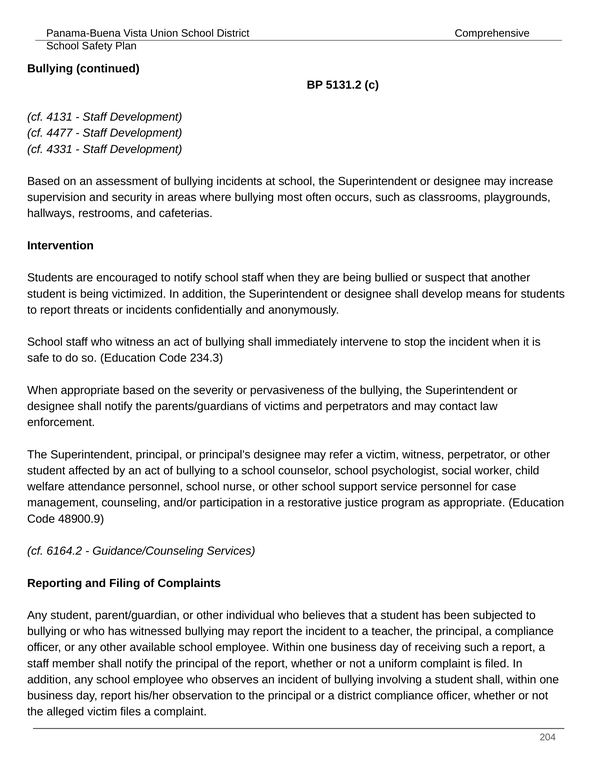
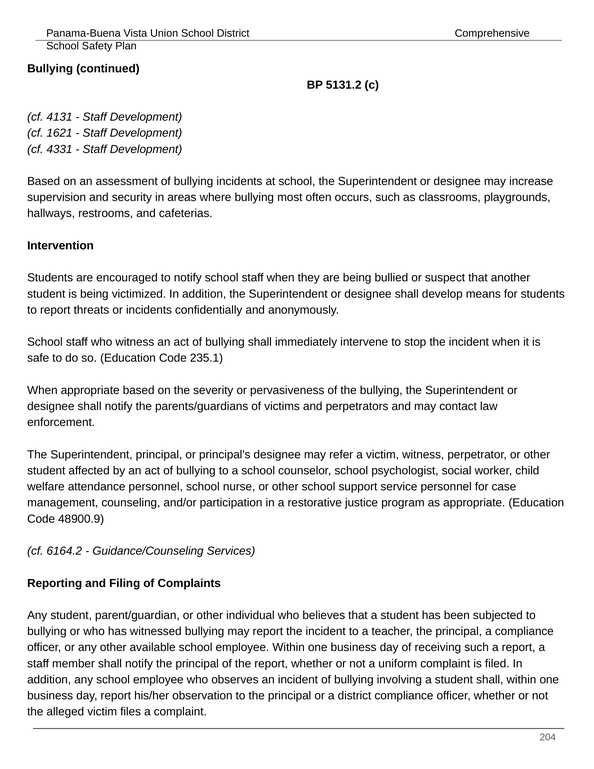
4477: 4477 -> 1621
234.3: 234.3 -> 235.1
